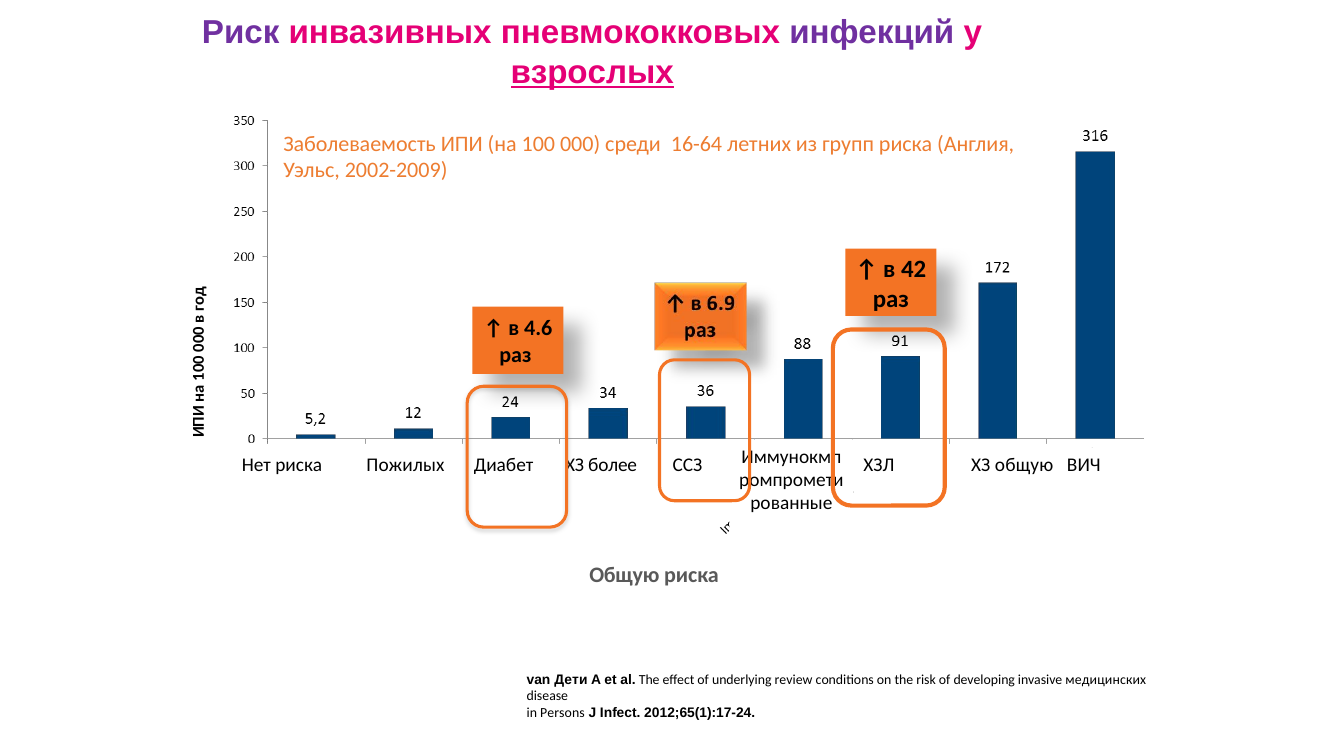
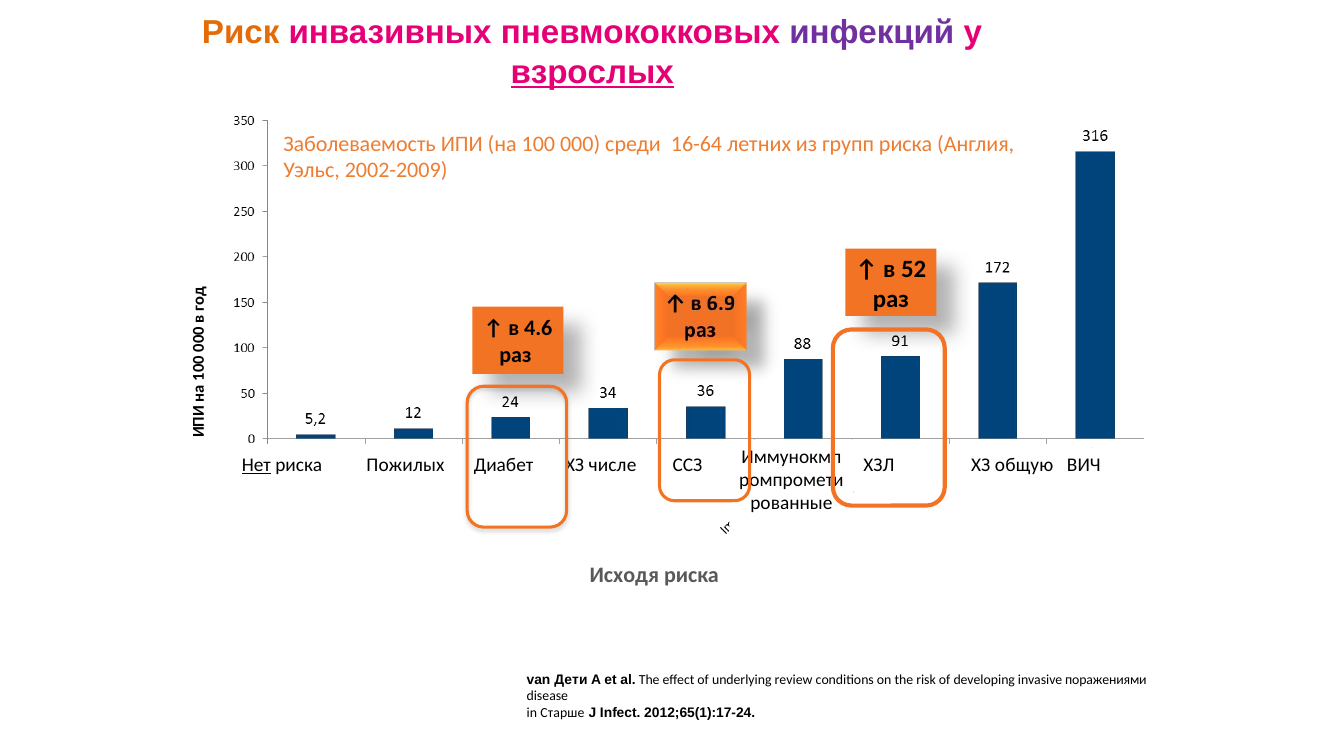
Риск colour: purple -> orange
42: 42 -> 52
Нет underline: none -> present
более: более -> числе
Общую at (624, 575): Общую -> Исходя
медицинских: медицинских -> поражениями
Persons at (562, 713): Persons -> Старше
